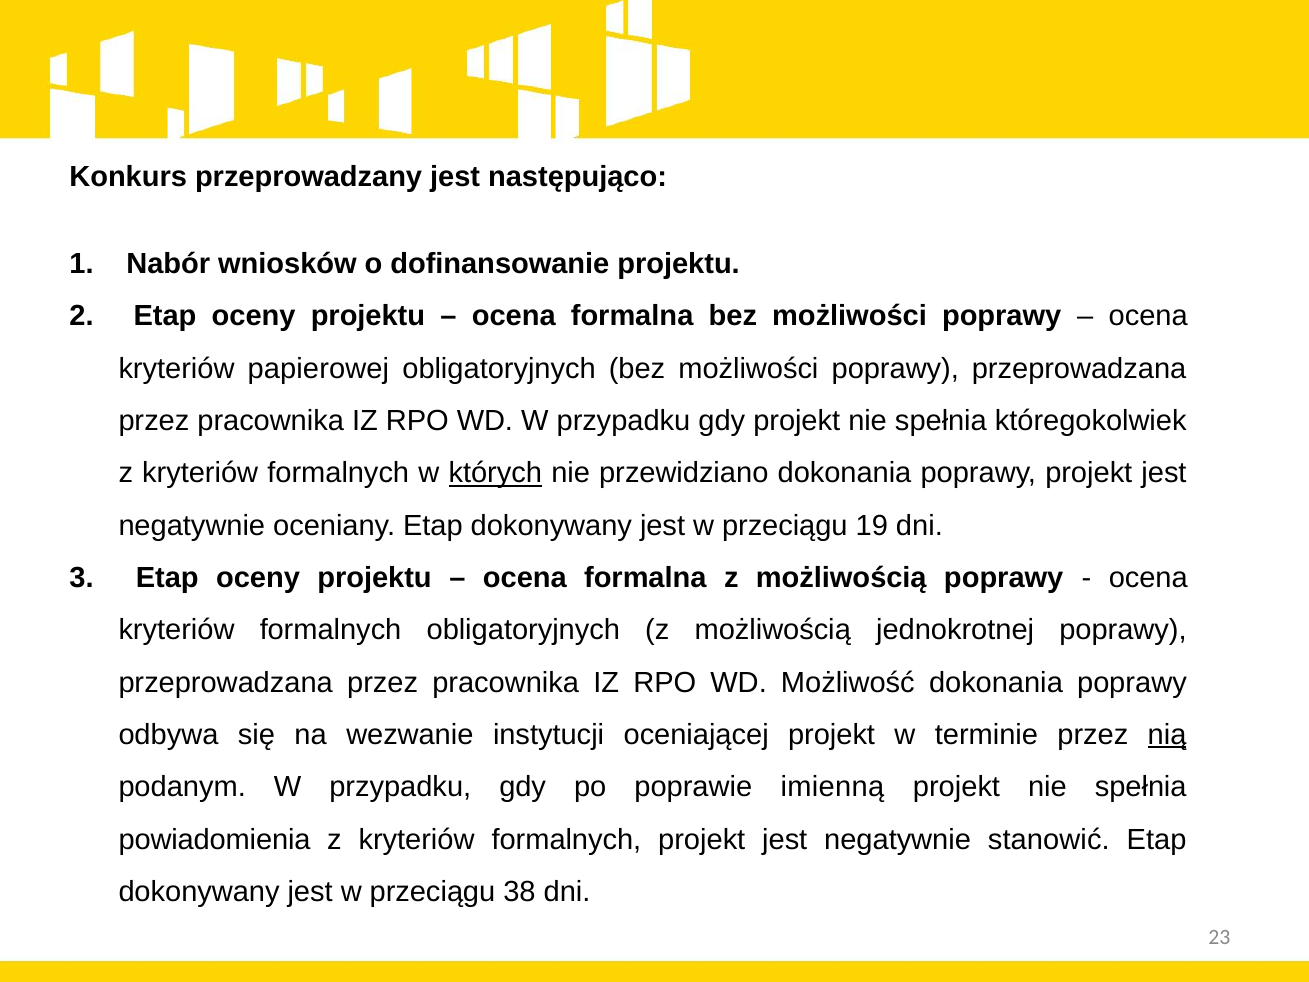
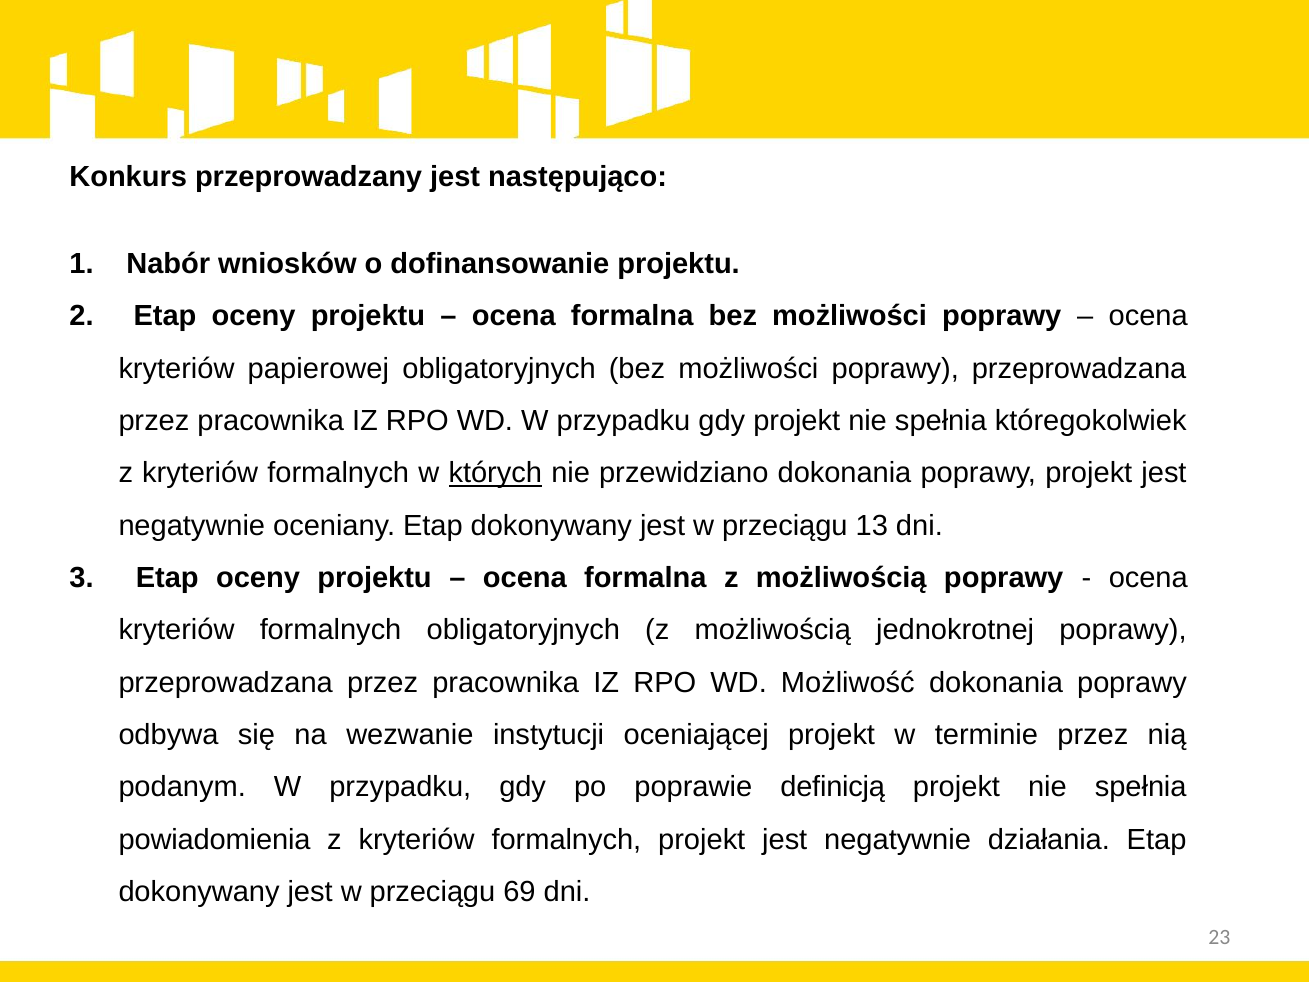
19: 19 -> 13
nią underline: present -> none
imienną: imienną -> definicją
stanowić: stanowić -> działania
38: 38 -> 69
